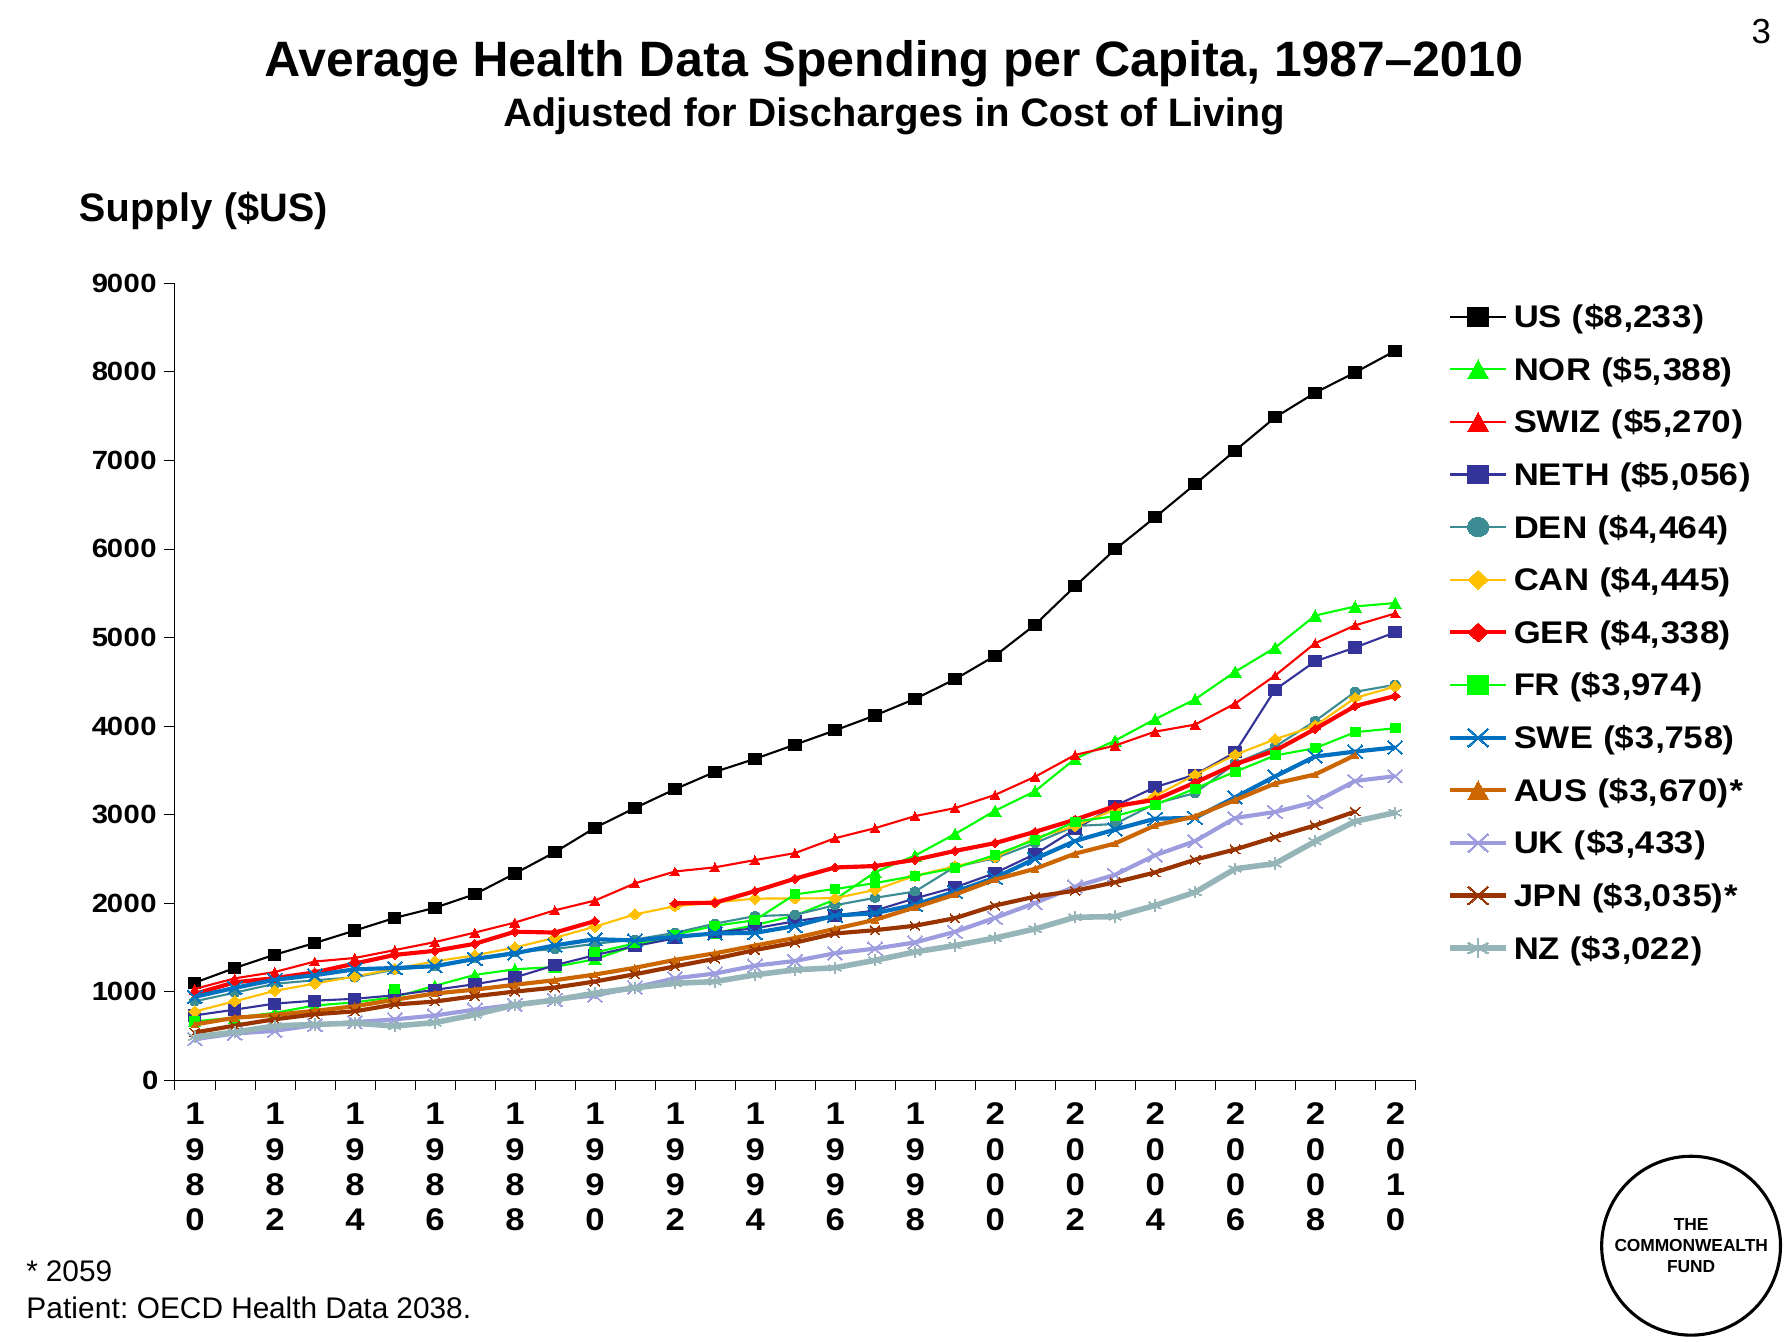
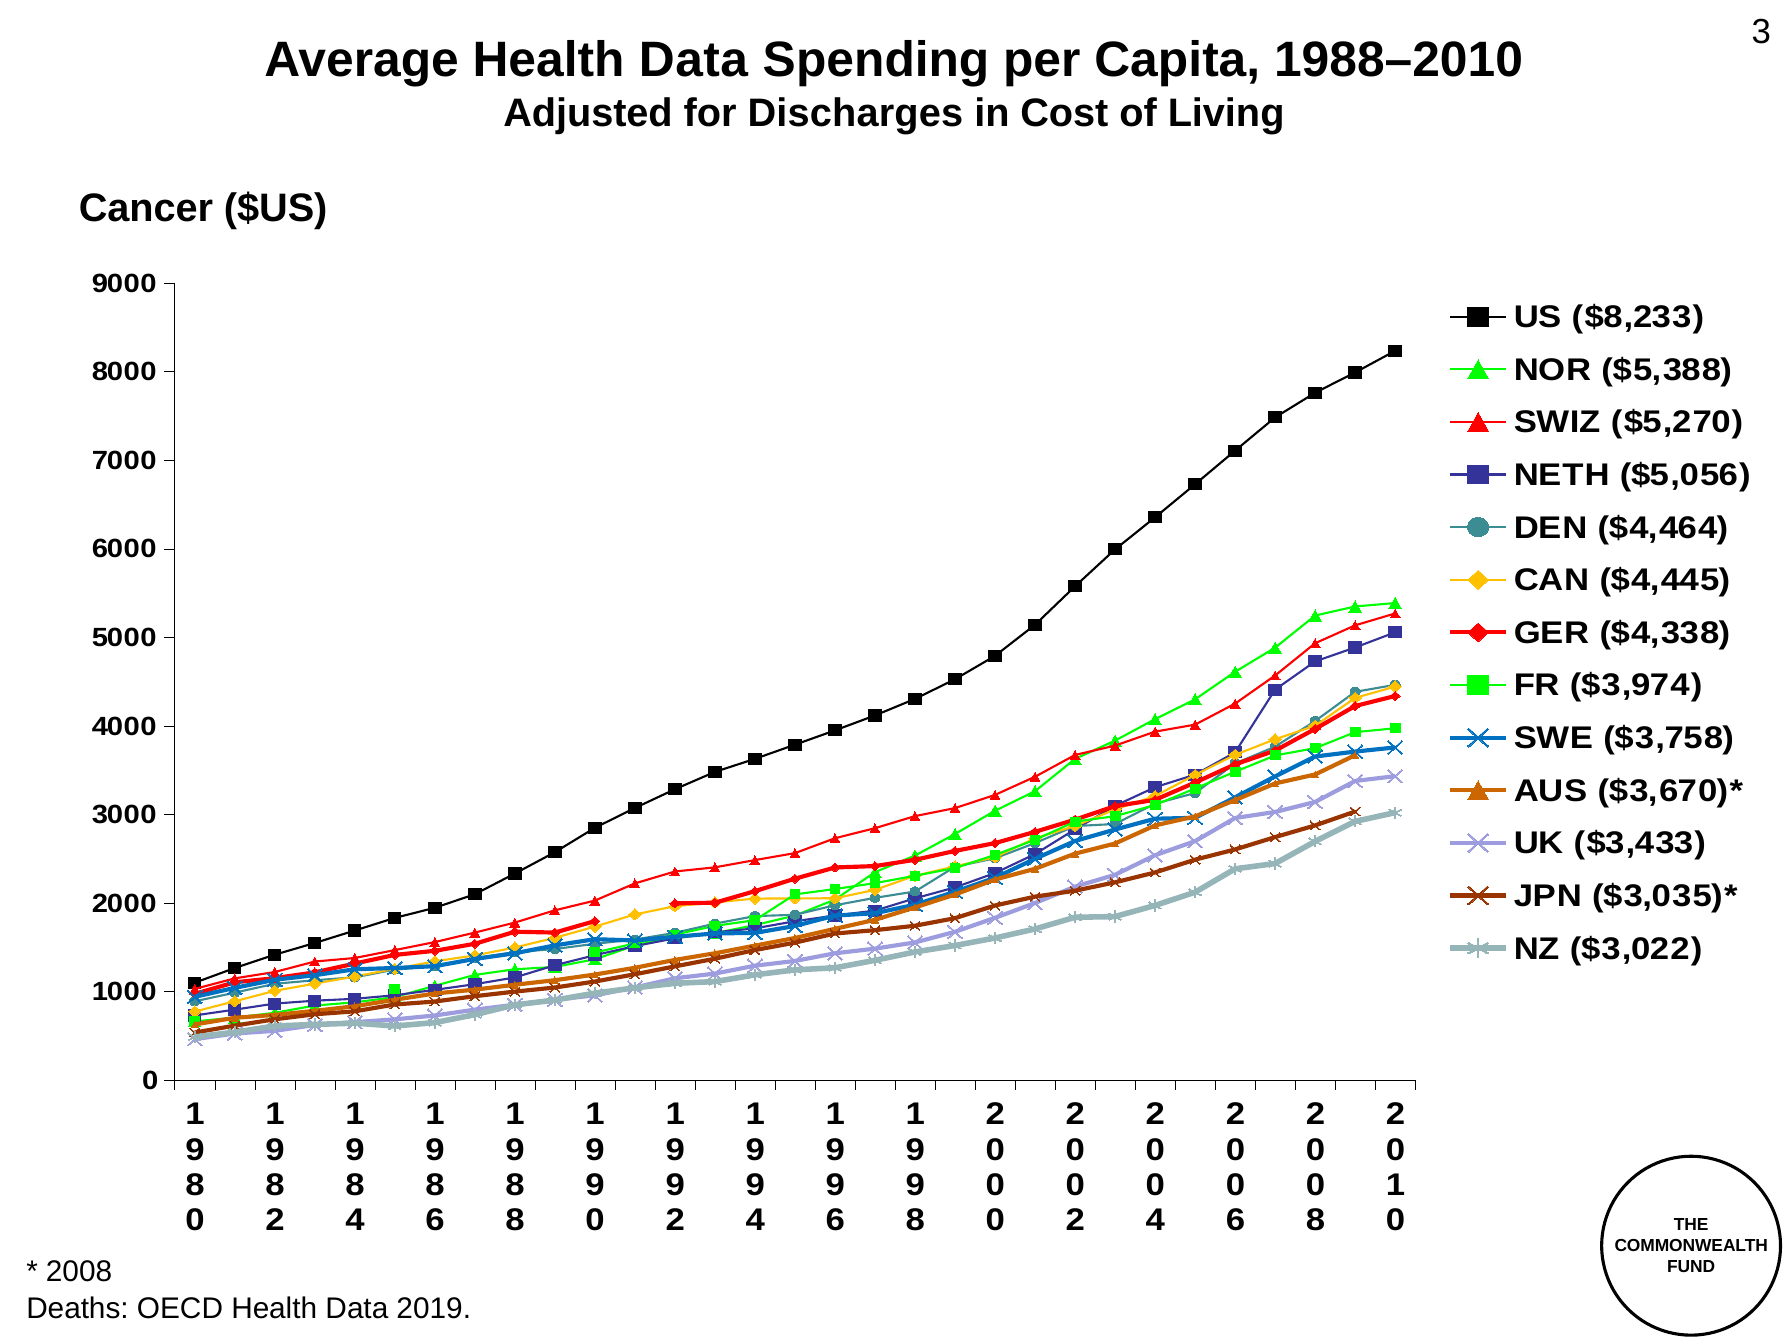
1987–2010: 1987–2010 -> 1988–2010
Supply: Supply -> Cancer
2059: 2059 -> 2008
Patient: Patient -> Deaths
2038: 2038 -> 2019
